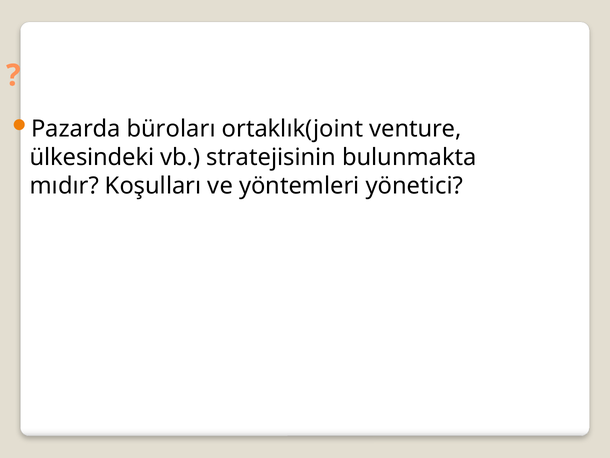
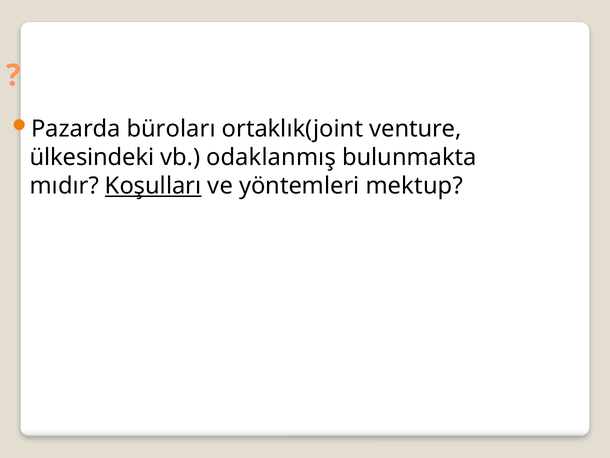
stratejisinin: stratejisinin -> odaklanmış
Koşulları underline: none -> present
yönetici: yönetici -> mektup
